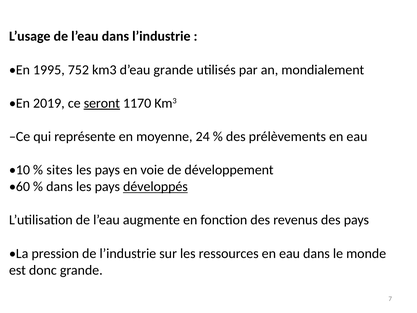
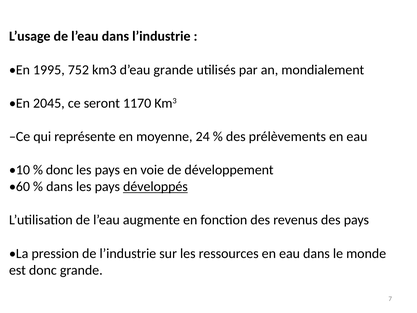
2019: 2019 -> 2045
seront underline: present -> none
sites at (59, 170): sites -> donc
